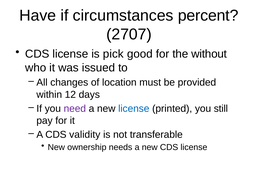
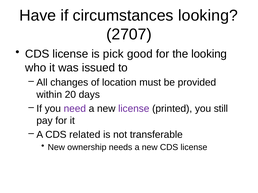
circumstances percent: percent -> looking
the without: without -> looking
12: 12 -> 20
license at (134, 109) colour: blue -> purple
validity: validity -> related
